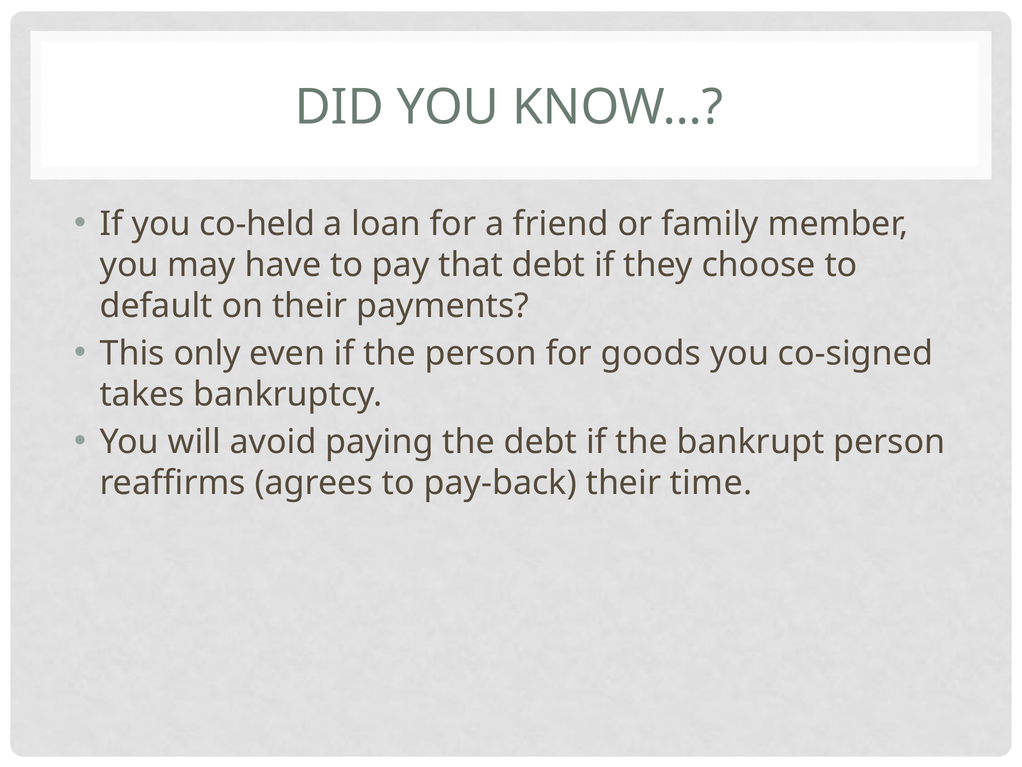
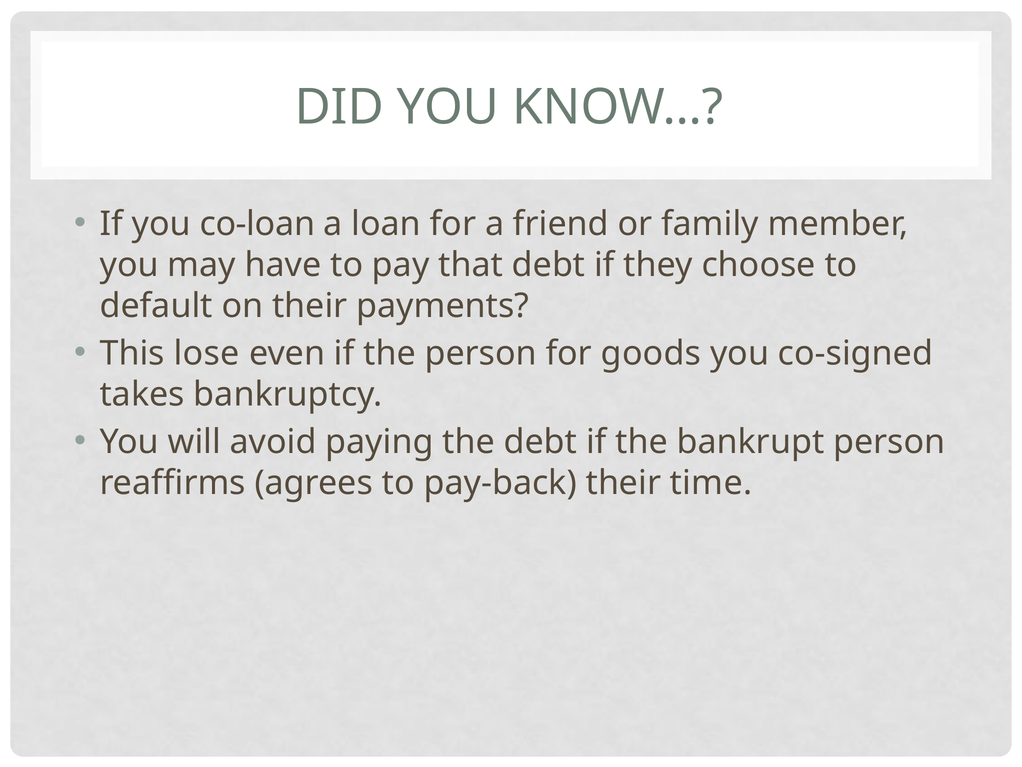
co-held: co-held -> co-loan
only: only -> lose
